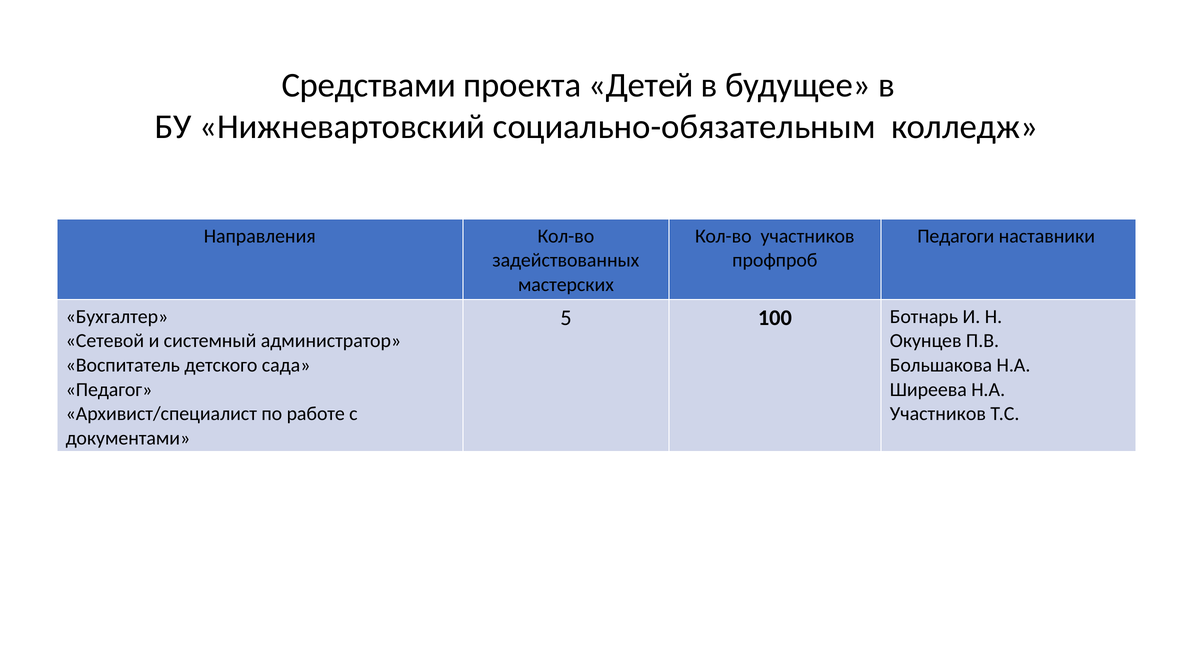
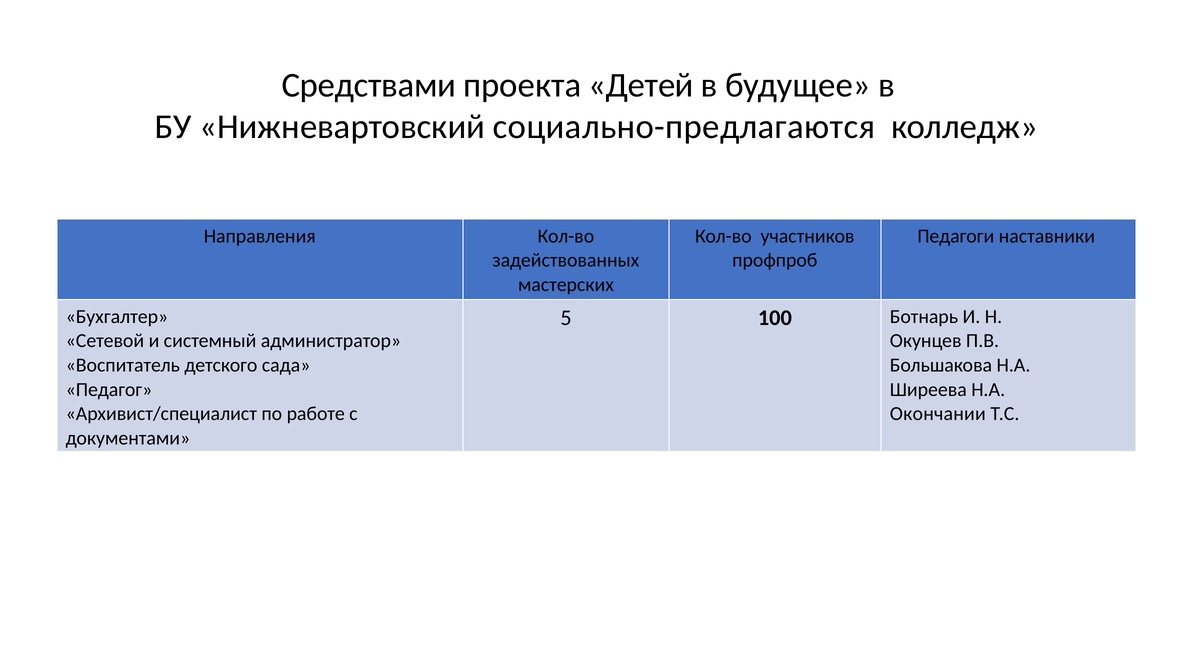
социально-обязательным: социально-обязательным -> социально-предлагаются
Участников at (938, 414): Участников -> Окончании
